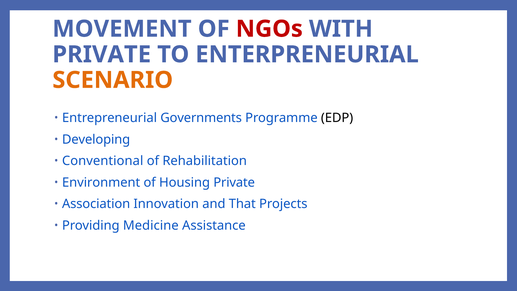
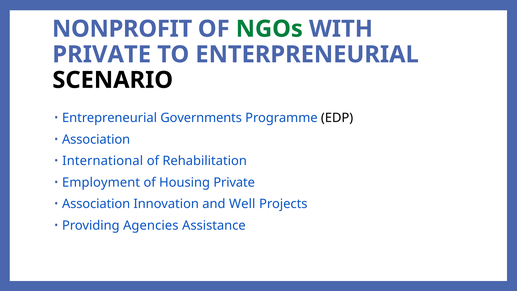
MOVEMENT: MOVEMENT -> NONPROFIT
NGOs colour: red -> green
SCENARIO colour: orange -> black
Developing at (96, 139): Developing -> Association
Conventional: Conventional -> International
Environment: Environment -> Employment
That: That -> Well
Medicine: Medicine -> Agencies
